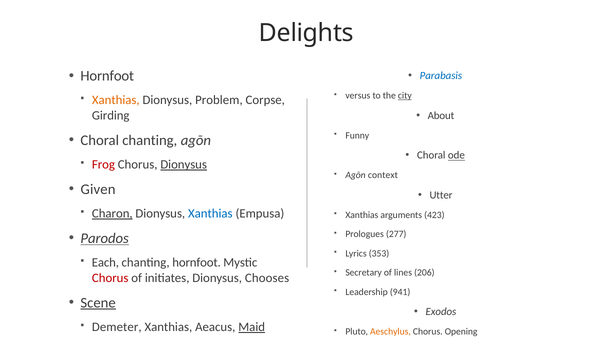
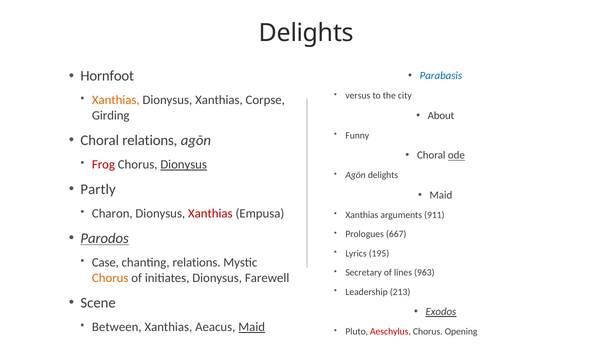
city underline: present -> none
Problem at (219, 100): Problem -> Xanthias
Choral chanting: chanting -> relations
Agōn context: context -> delights
Given: Given -> Partly
Utter at (441, 195): Utter -> Maid
Charon underline: present -> none
Xanthias at (210, 213) colour: blue -> red
423: 423 -> 911
277: 277 -> 667
353: 353 -> 195
Each: Each -> Case
chanting hornfoot: hornfoot -> relations
206: 206 -> 963
Chorus at (110, 277) colour: red -> orange
Chooses: Chooses -> Farewell
941: 941 -> 213
Scene underline: present -> none
Exodos underline: none -> present
Demeter: Demeter -> Between
Aeschylus colour: orange -> red
